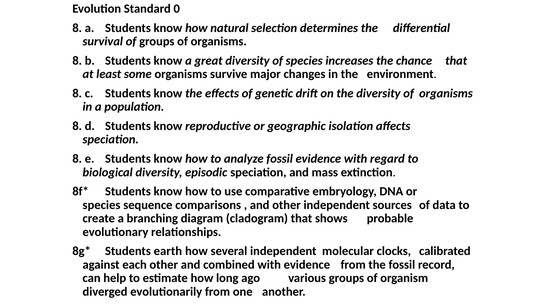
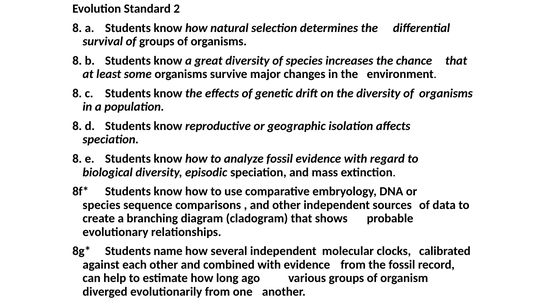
0: 0 -> 2
earth: earth -> name
